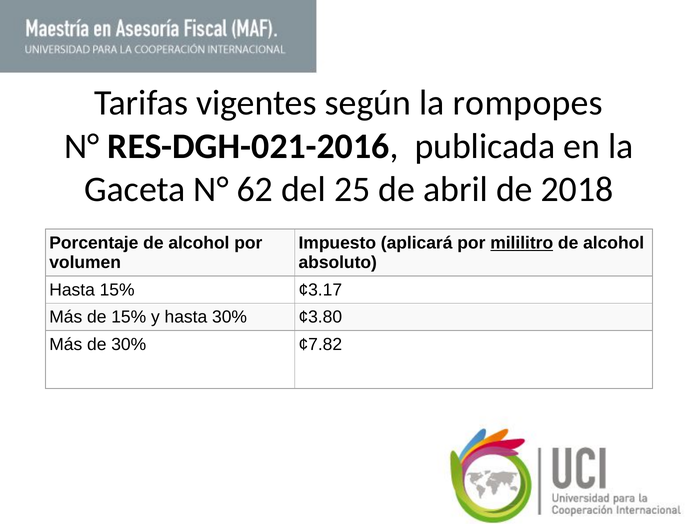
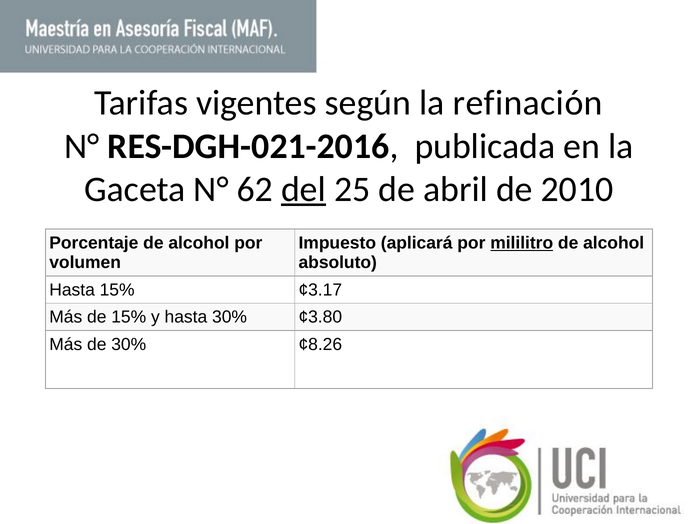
rompopes: rompopes -> refinación
del underline: none -> present
2018: 2018 -> 2010
¢7.82: ¢7.82 -> ¢8.26
